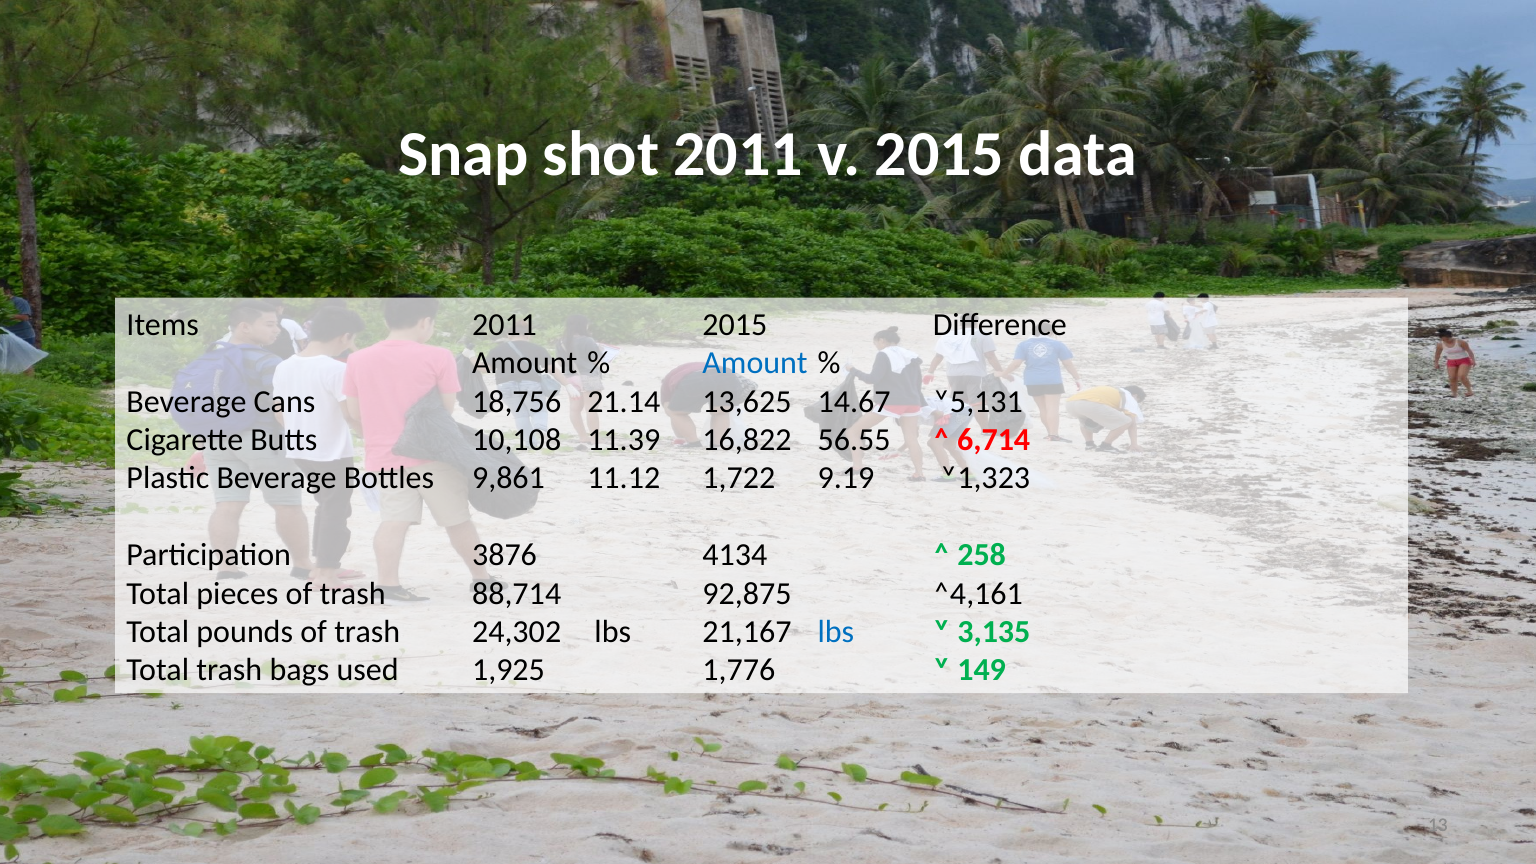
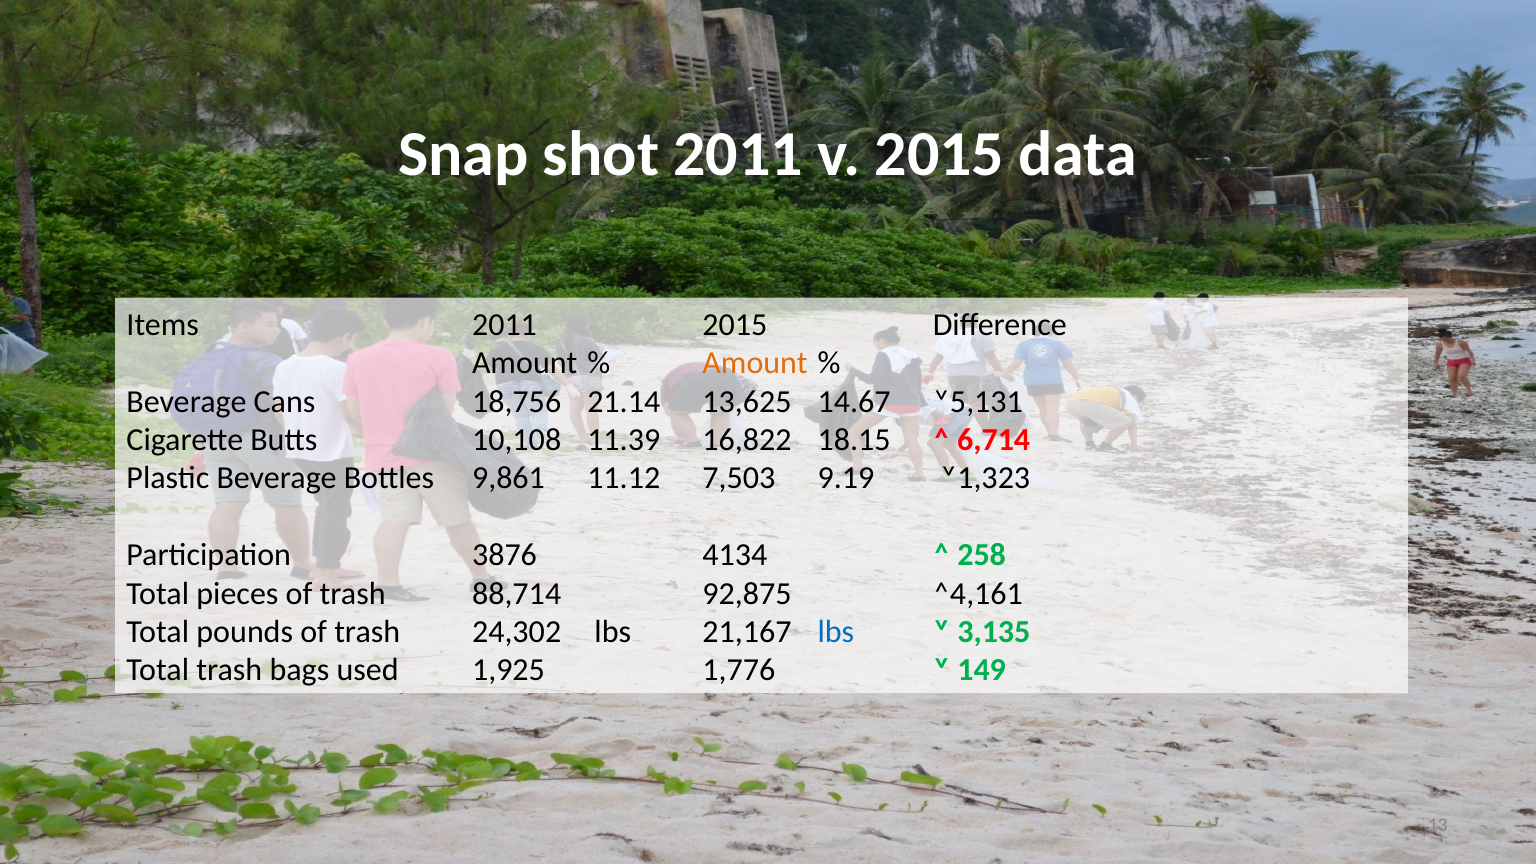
Amount at (755, 363) colour: blue -> orange
56.55: 56.55 -> 18.15
1,722: 1,722 -> 7,503
